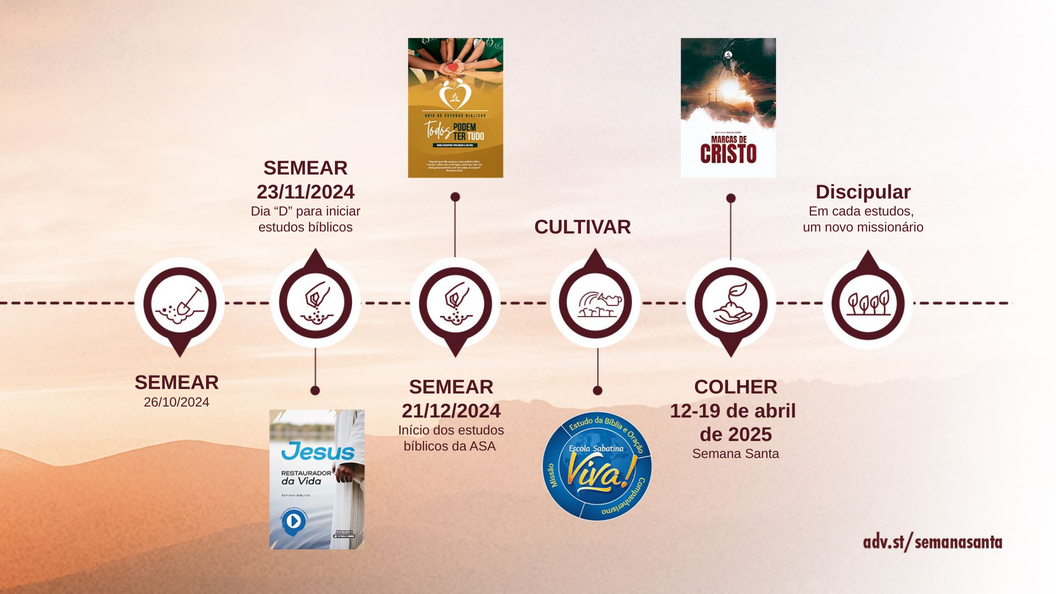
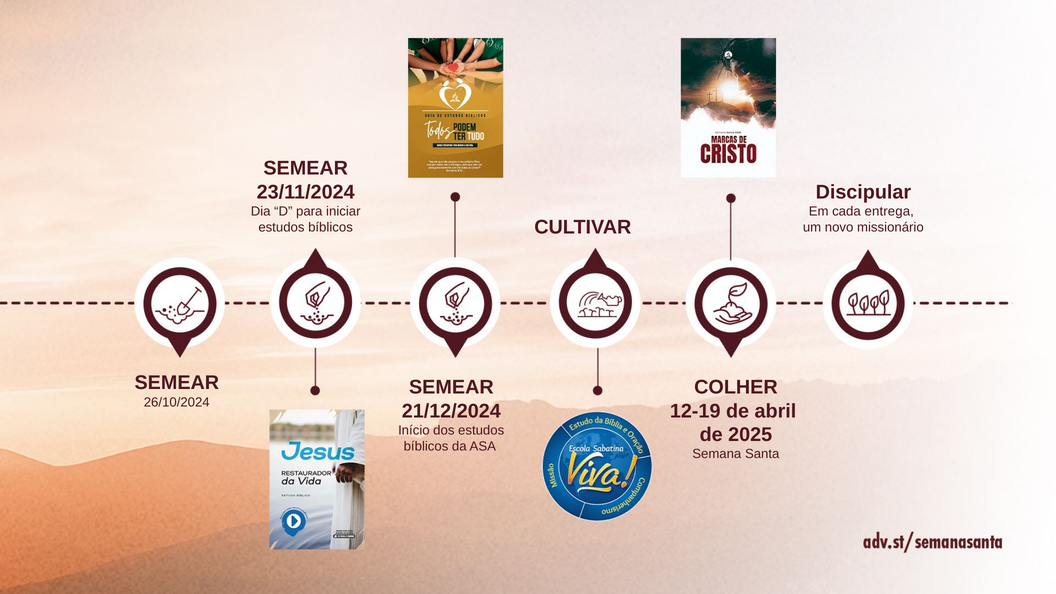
cada estudos: estudos -> entrega
